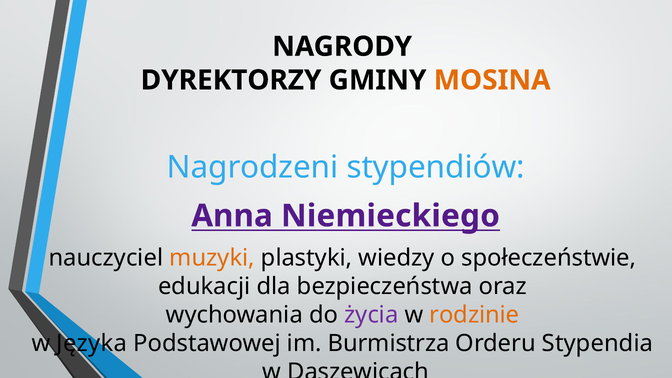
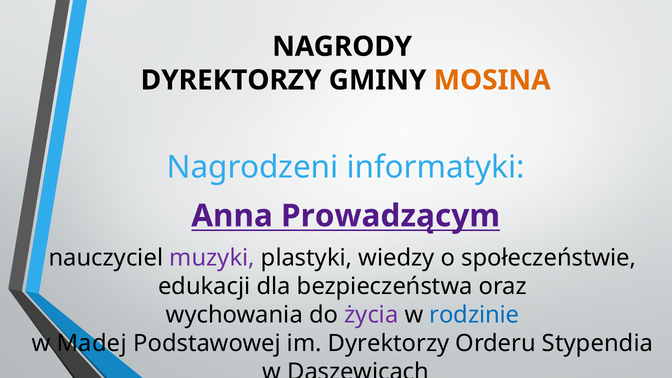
stypendiów: stypendiów -> informatyki
Niemieckiego: Niemieckiego -> Prowadzącym
muzyki colour: orange -> purple
rodzinie colour: orange -> blue
Języka: Języka -> Madej
im Burmistrza: Burmistrza -> Dyrektorzy
